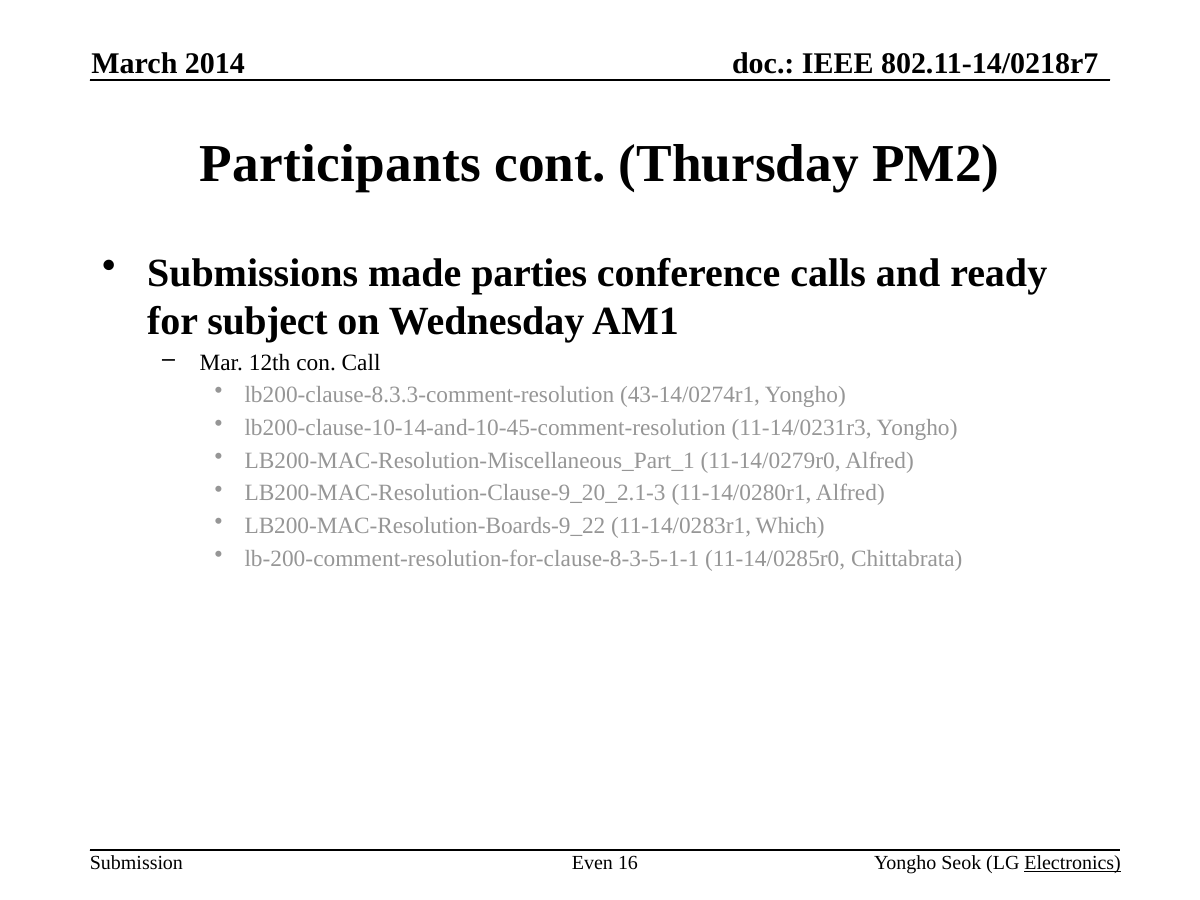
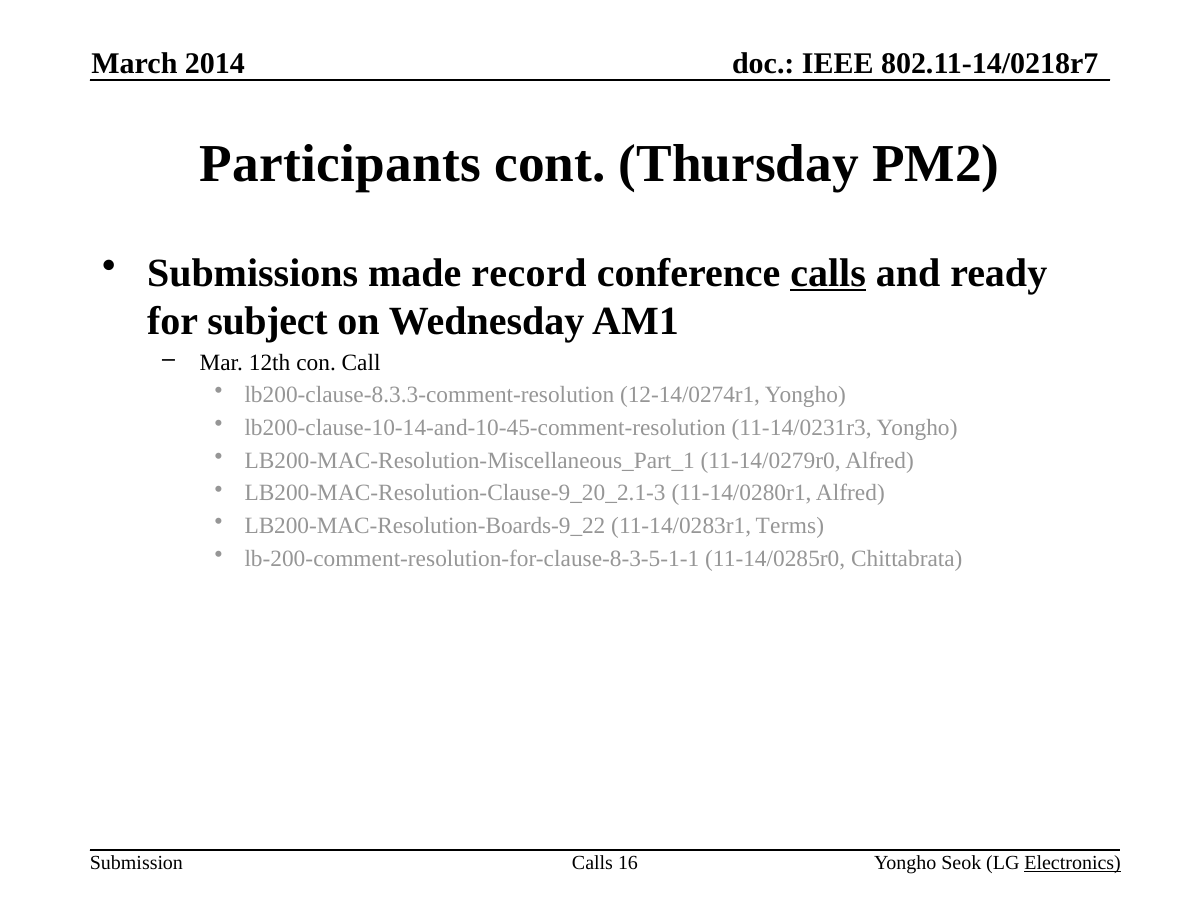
parties: parties -> record
calls at (828, 273) underline: none -> present
43-14/0274r1: 43-14/0274r1 -> 12-14/0274r1
Which: Which -> Terms
Even at (592, 863): Even -> Calls
